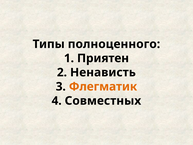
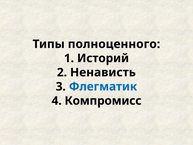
Приятен: Приятен -> Историй
Флегматик colour: orange -> blue
Совместных: Совместных -> Компромисс
